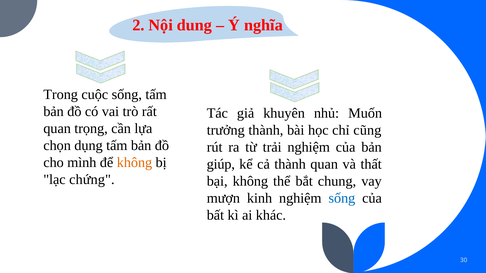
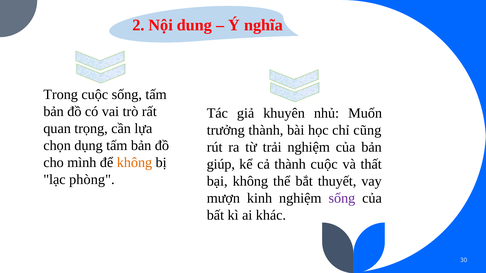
thành quan: quan -> cuộc
chứng: chứng -> phòng
chung: chung -> thuyết
sống at (342, 198) colour: blue -> purple
